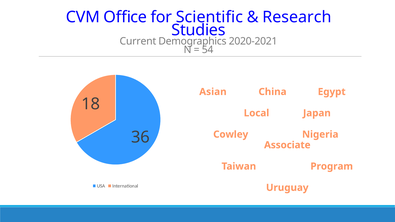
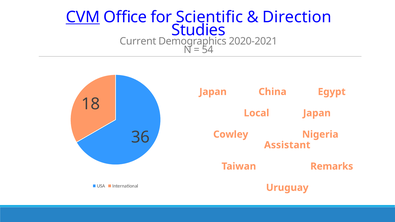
CVM underline: none -> present
Research: Research -> Direction
Asian at (213, 92): Asian -> Japan
Associate: Associate -> Assistant
Program: Program -> Remarks
